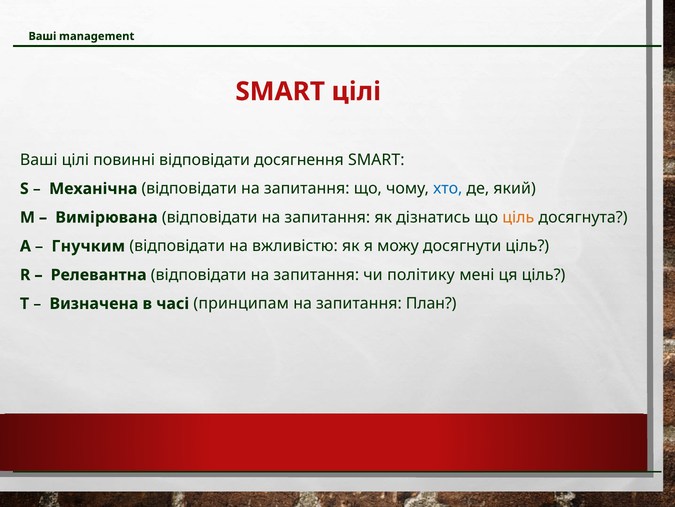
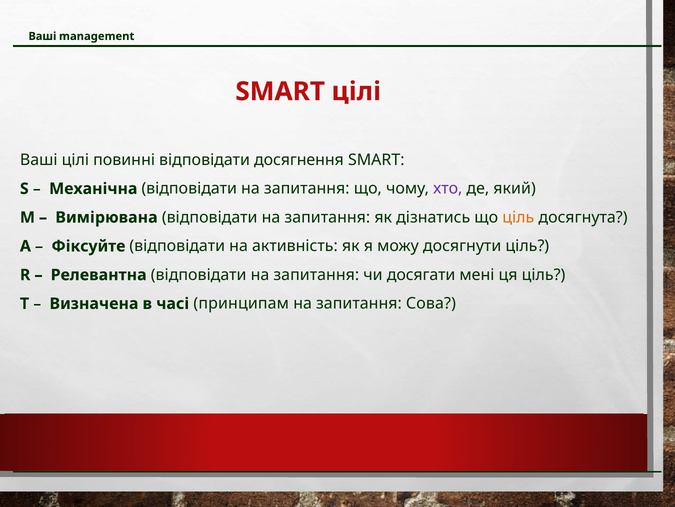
хто colour: blue -> purple
Гнучким: Гнучким -> Фіксуйте
вжливістю: вжливістю -> активність
політику: політику -> досягати
План: План -> Сова
